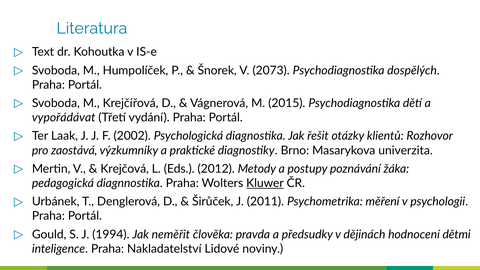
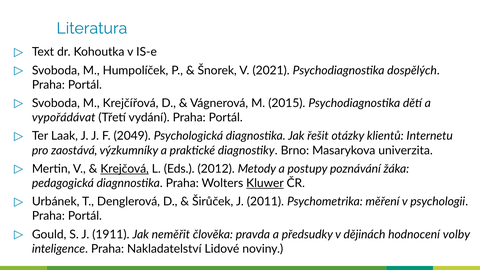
2073: 2073 -> 2021
2002: 2002 -> 2049
Rozhovor: Rozhovor -> Internetu
Krejčová underline: none -> present
1994: 1994 -> 1911
dětmi: dětmi -> volby
